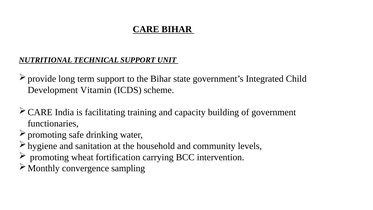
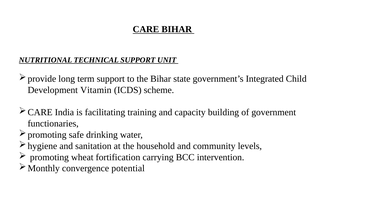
sampling: sampling -> potential
